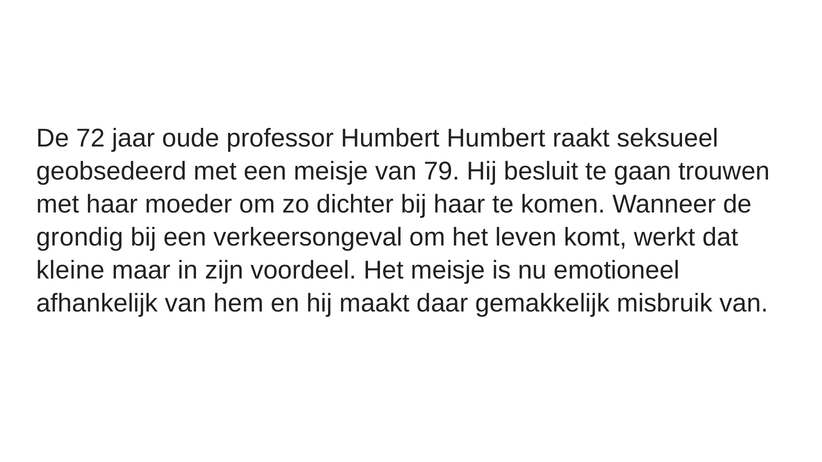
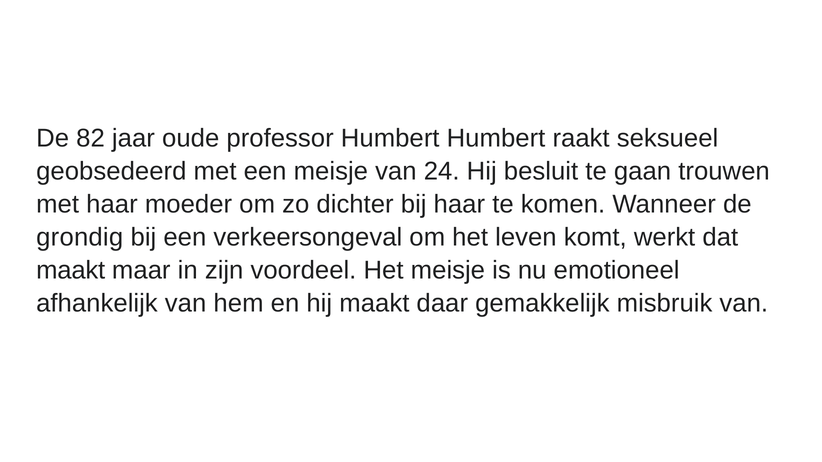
72: 72 -> 82
79: 79 -> 24
kleine at (70, 271): kleine -> maakt
